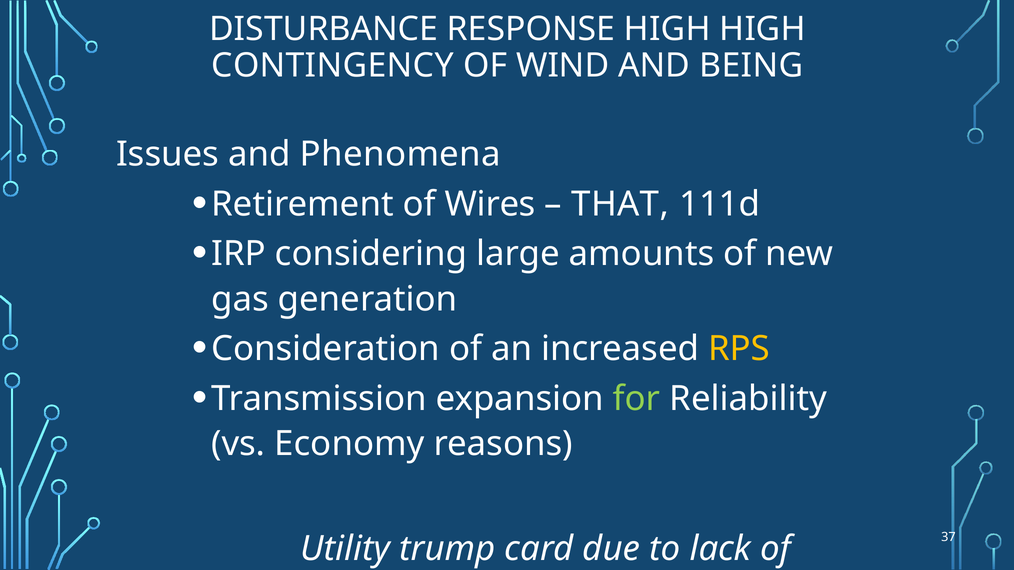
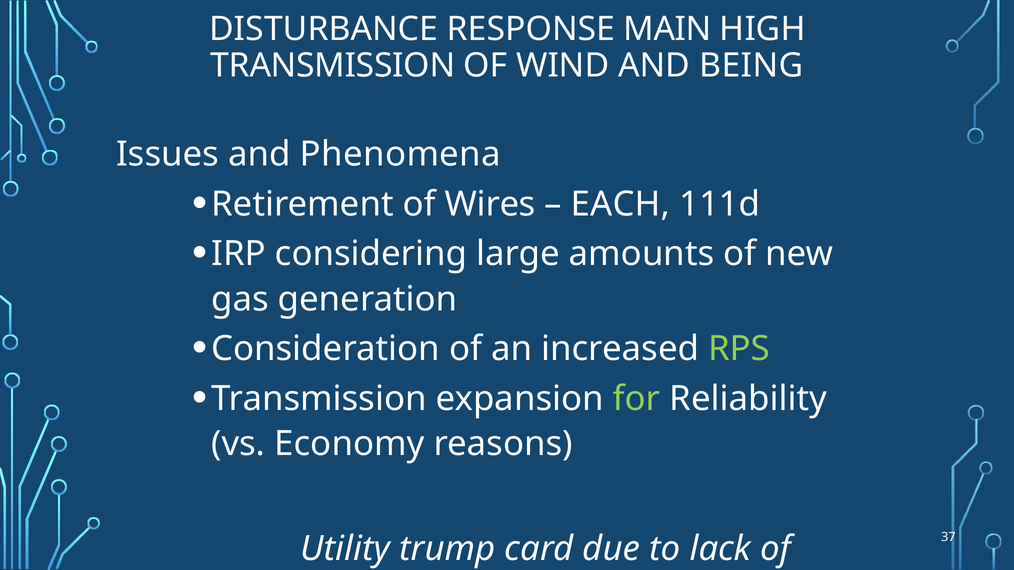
RESPONSE HIGH: HIGH -> MAIN
CONTINGENCY at (333, 66): CONTINGENCY -> TRANSMISSION
THAT: THAT -> EACH
RPS colour: yellow -> light green
